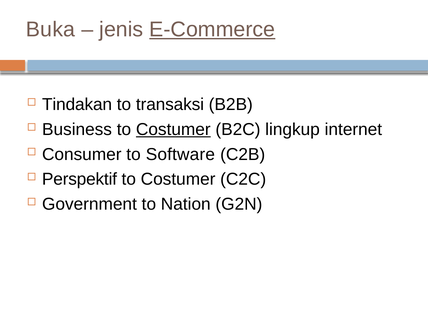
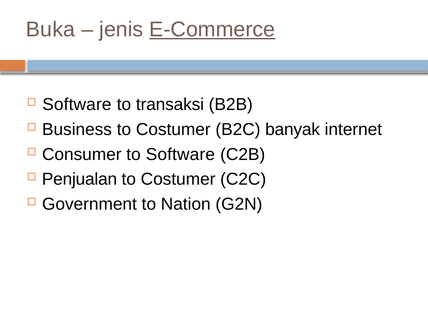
Tindakan at (77, 105): Tindakan -> Software
Costumer at (173, 130) underline: present -> none
lingkup: lingkup -> banyak
Perspektif: Perspektif -> Penjualan
